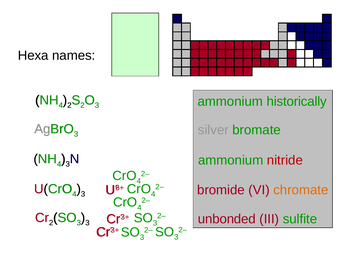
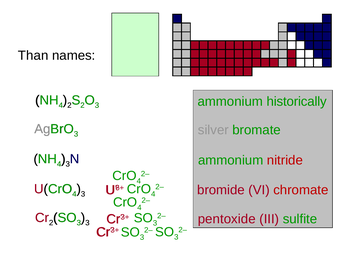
Hexa: Hexa -> Than
chromate colour: orange -> red
unbonded: unbonded -> pentoxide
